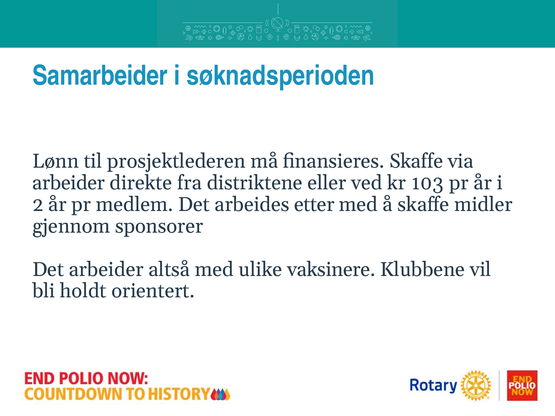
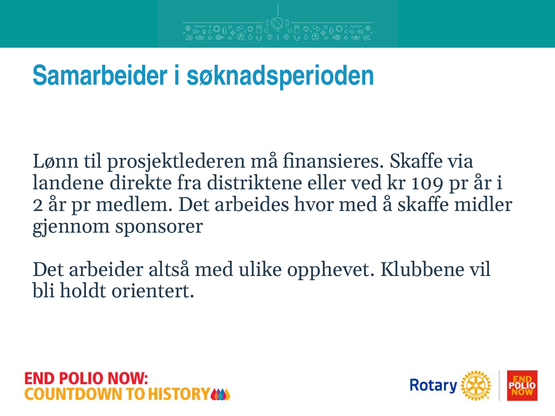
arbeider at (69, 183): arbeider -> landene
103: 103 -> 109
etter: etter -> hvor
vaksinere: vaksinere -> opphevet
